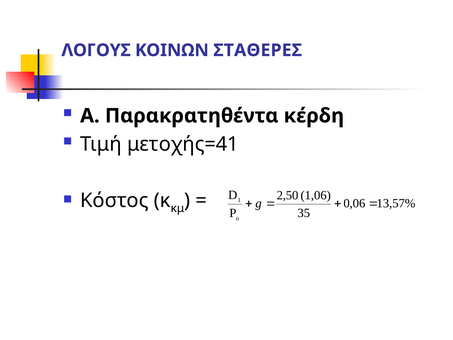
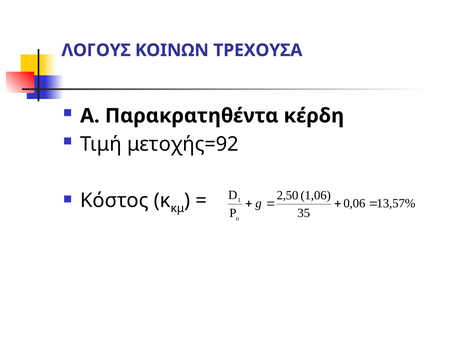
ΣΤΑΘΕΡΕΣ: ΣΤΑΘΕΡΕΣ -> ΤΡΕΧΟΥΣΑ
μετοχής=41: μετοχής=41 -> μετοχής=92
